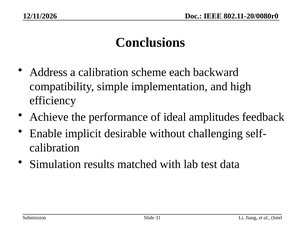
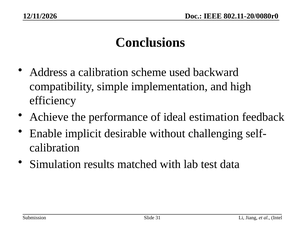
each: each -> used
amplitudes: amplitudes -> estimation
